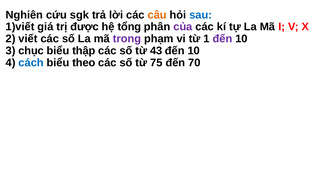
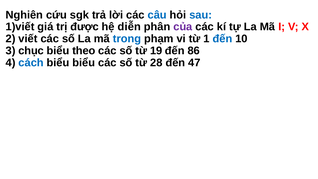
câu colour: orange -> blue
tổng: tổng -> diễn
trong colour: purple -> blue
đến at (222, 39) colour: purple -> blue
thập: thập -> theo
43: 43 -> 19
10 at (194, 51): 10 -> 86
biểu theo: theo -> biểu
75: 75 -> 28
70: 70 -> 47
